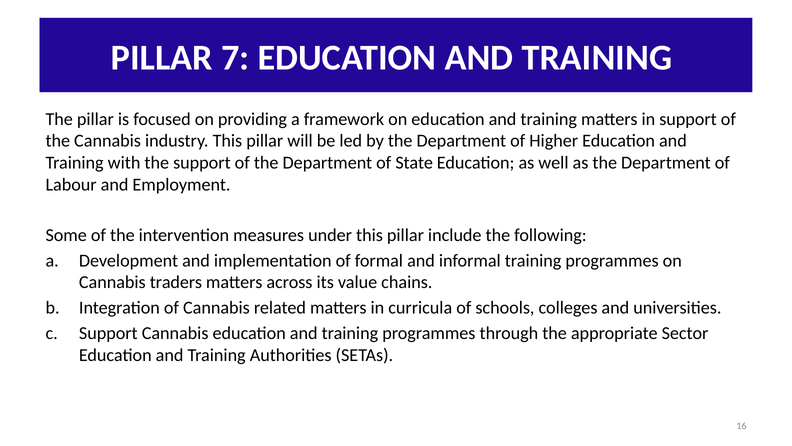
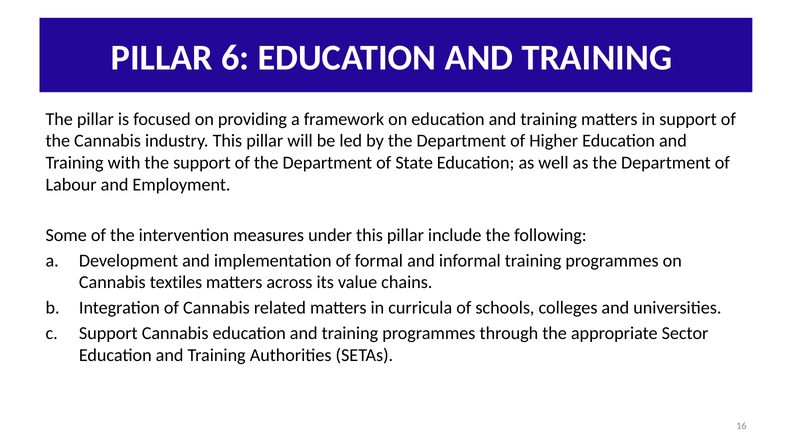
7: 7 -> 6
traders: traders -> textiles
